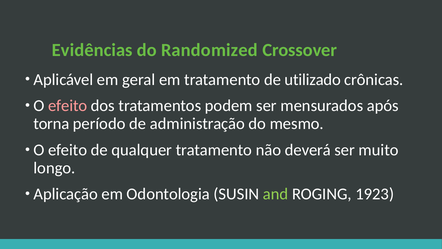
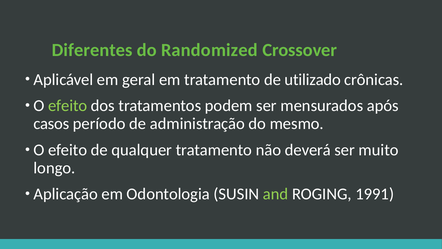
Evidências: Evidências -> Diferentes
efeito at (68, 106) colour: pink -> light green
torna: torna -> casos
1923: 1923 -> 1991
